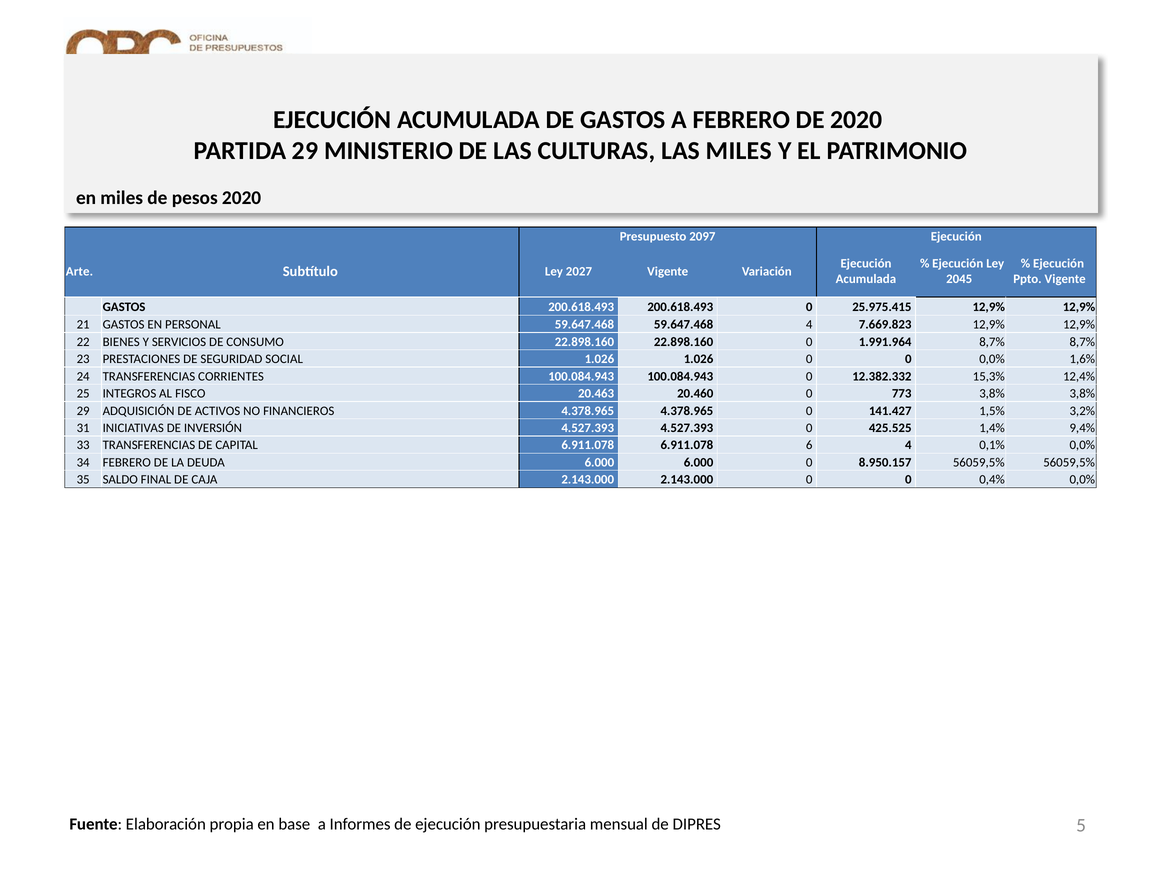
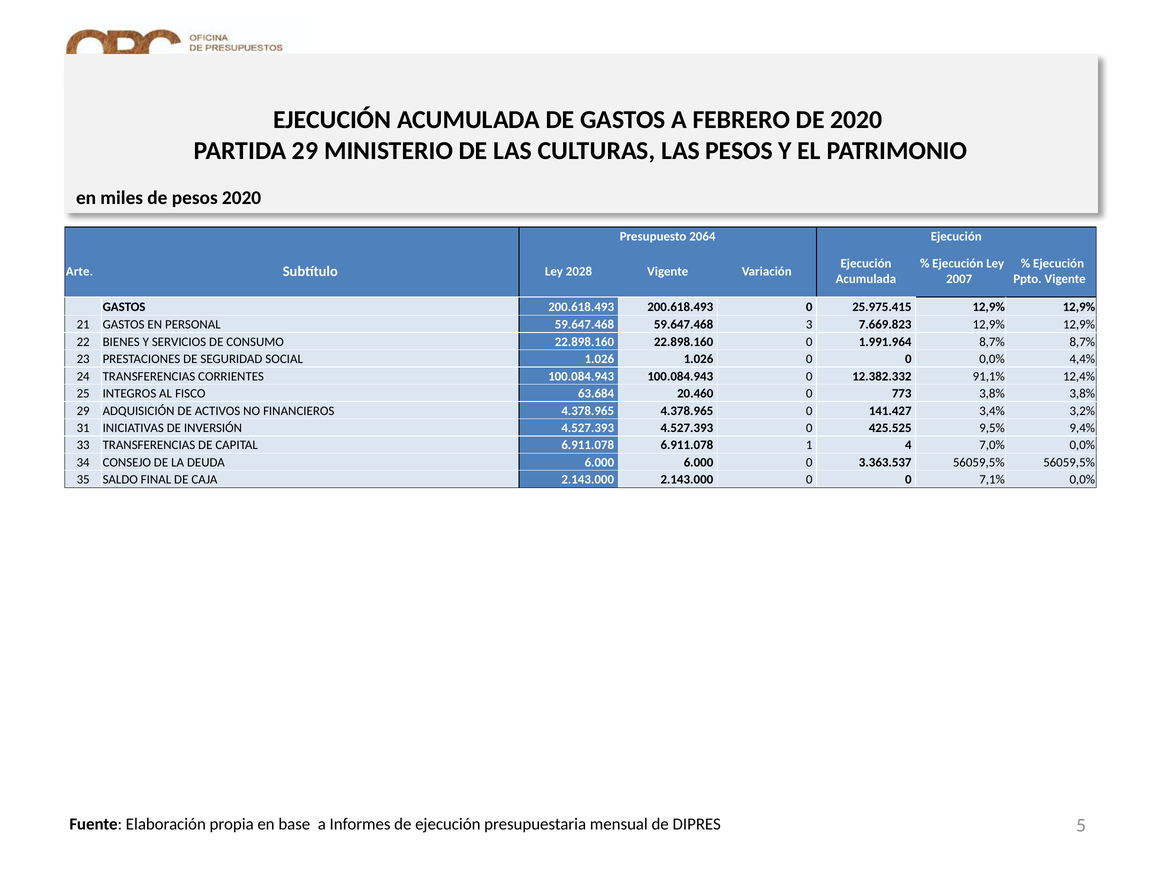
LAS MILES: MILES -> PESOS
2097: 2097 -> 2064
2027: 2027 -> 2028
2045: 2045 -> 2007
59.647.468 4: 4 -> 3
1,6%: 1,6% -> 4,4%
15,3%: 15,3% -> 91,1%
20.463: 20.463 -> 63.684
1,5%: 1,5% -> 3,4%
1,4%: 1,4% -> 9,5%
6: 6 -> 1
0,1%: 0,1% -> 7,0%
34 FEBRERO: FEBRERO -> CONSEJO
8.950.157: 8.950.157 -> 3.363.537
0,4%: 0,4% -> 7,1%
